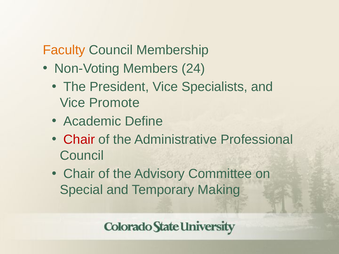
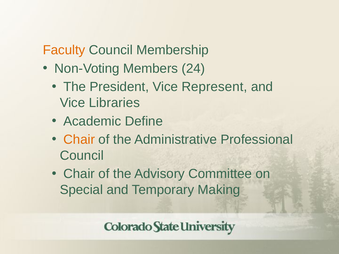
Specialists: Specialists -> Represent
Promote: Promote -> Libraries
Chair at (79, 140) colour: red -> orange
